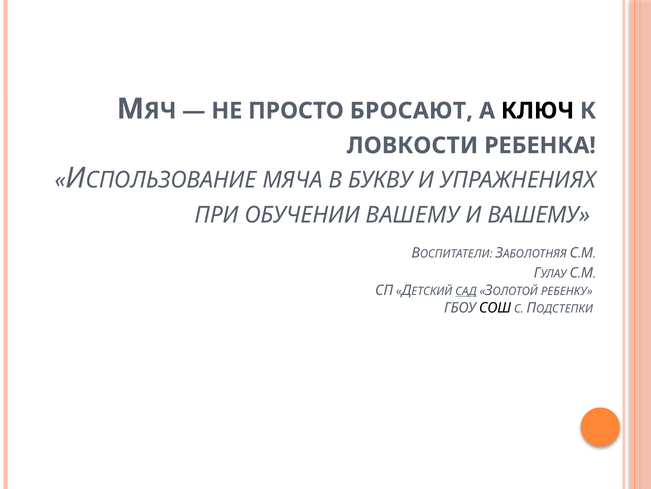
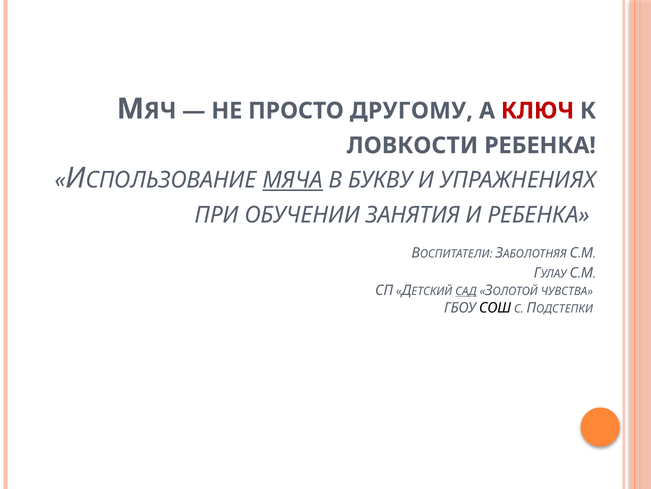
БРОСАЮТ: БРОСАЮТ -> ДРУГОМУ
КЛЮЧ colour: black -> red
МЯЧА underline: none -> present
ОБУЧЕНИИ ВАШЕМУ: ВАШЕМУ -> ЗАНЯТИЯ
И ВАШЕМУ: ВАШЕМУ -> РЕБЕНКА
РЕБЕНКУ: РЕБЕНКУ -> ЧУВСТВА
